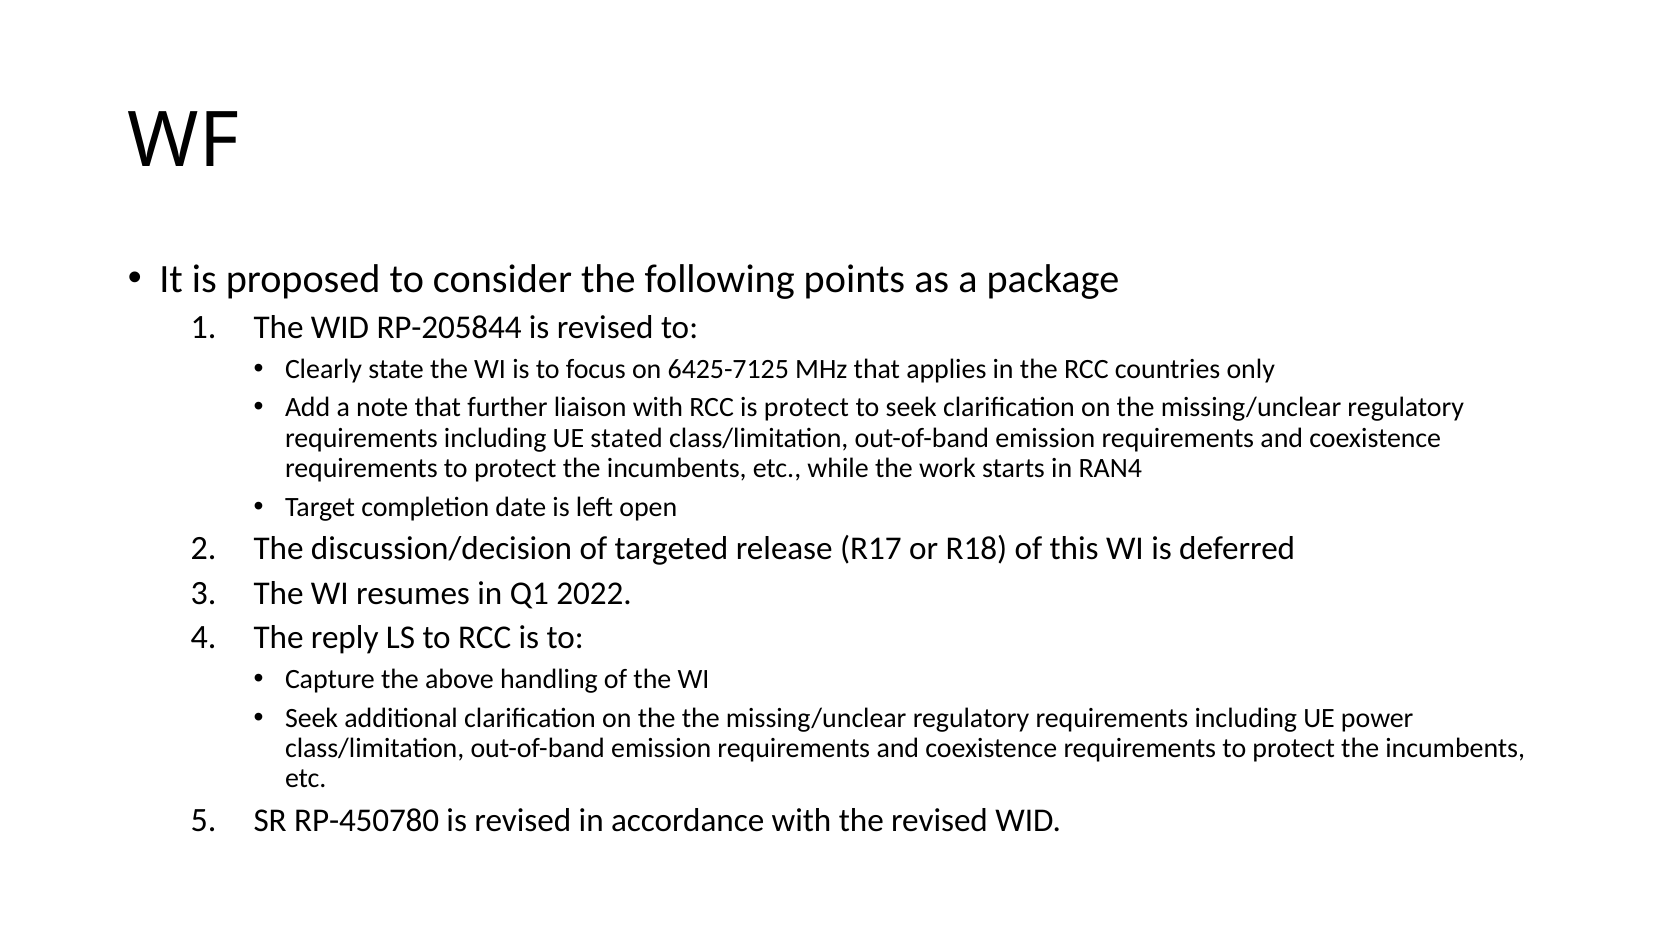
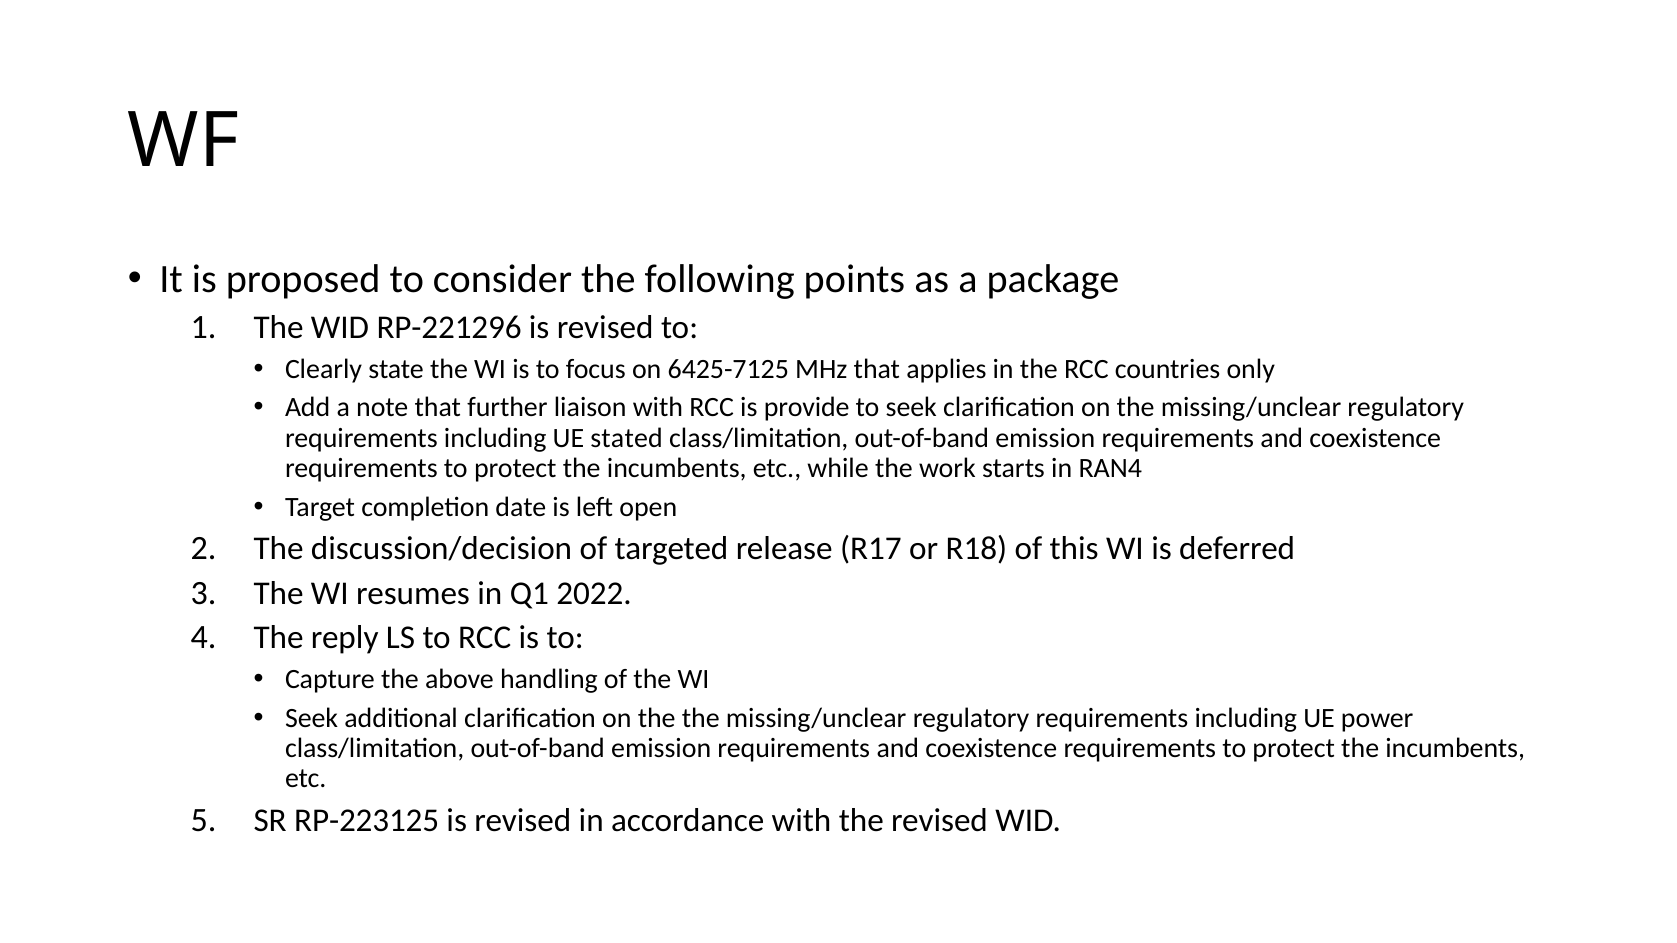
RP-205844: RP-205844 -> RP-221296
is protect: protect -> provide
RP-450780: RP-450780 -> RP-223125
